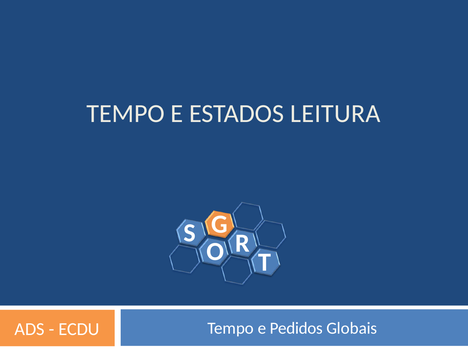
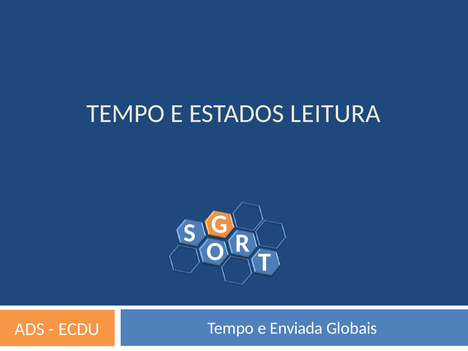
Pedidos: Pedidos -> Enviada
